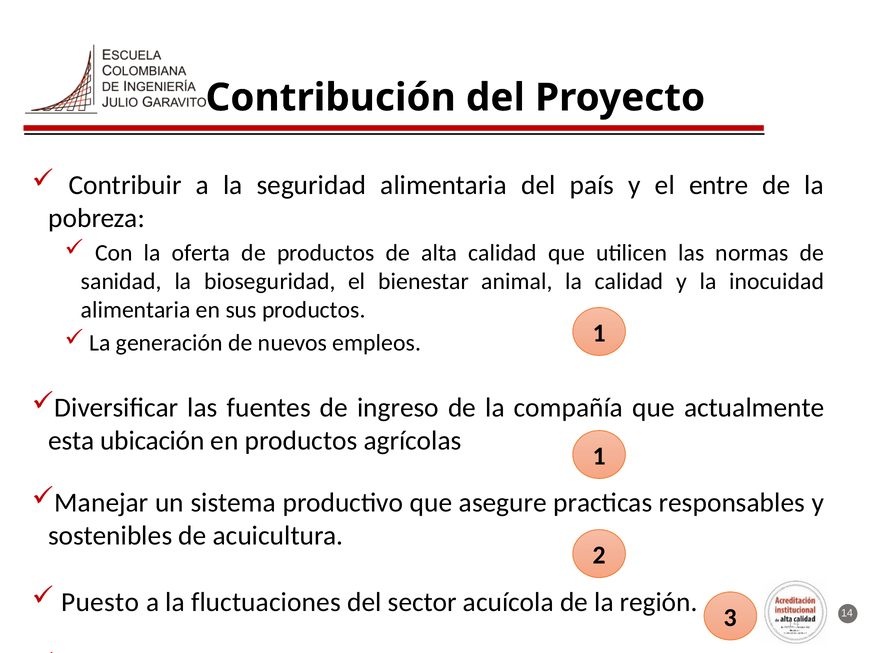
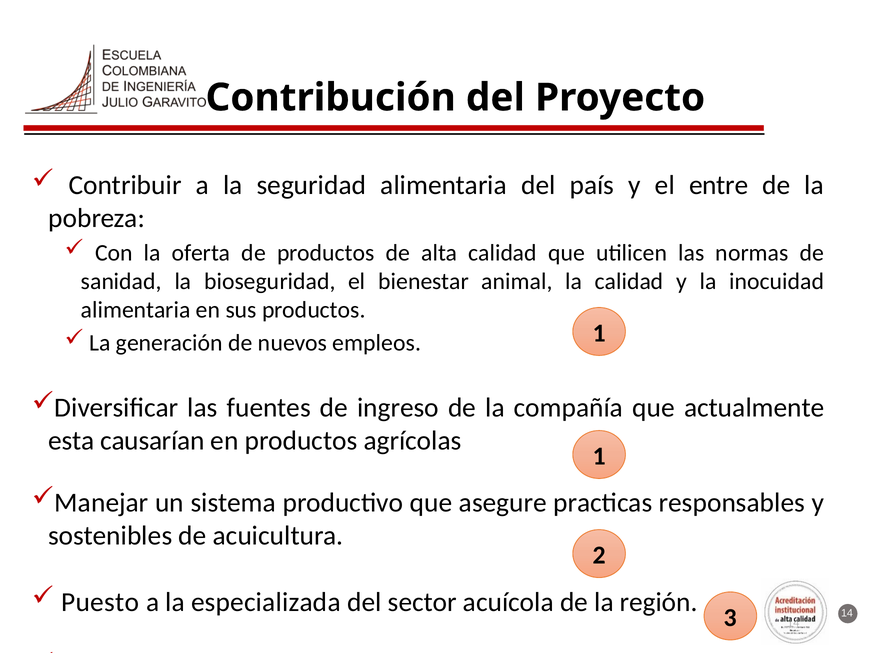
ubicación: ubicación -> causarían
fluctuaciones: fluctuaciones -> especializada
